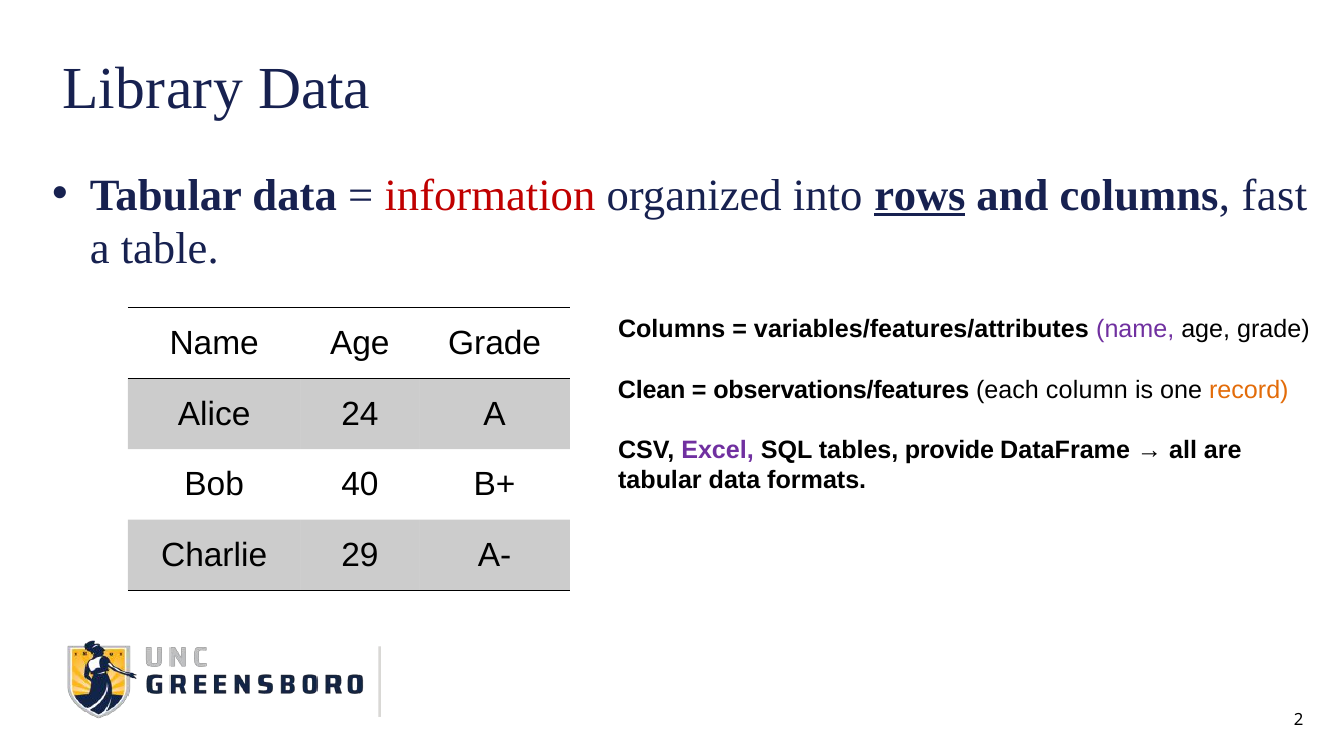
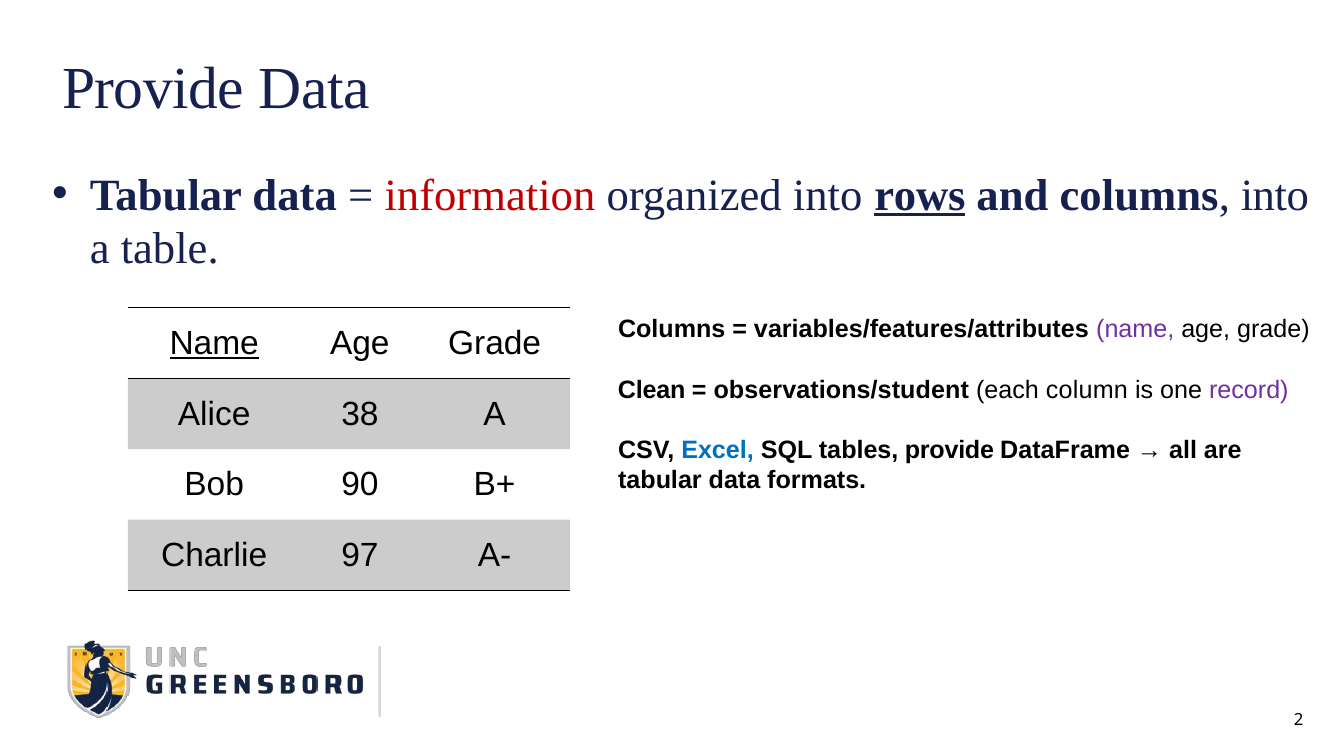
Library at (153, 89): Library -> Provide
columns fast: fast -> into
Name at (214, 344) underline: none -> present
observations/features: observations/features -> observations/student
record colour: orange -> purple
24: 24 -> 38
Excel colour: purple -> blue
40: 40 -> 90
29: 29 -> 97
